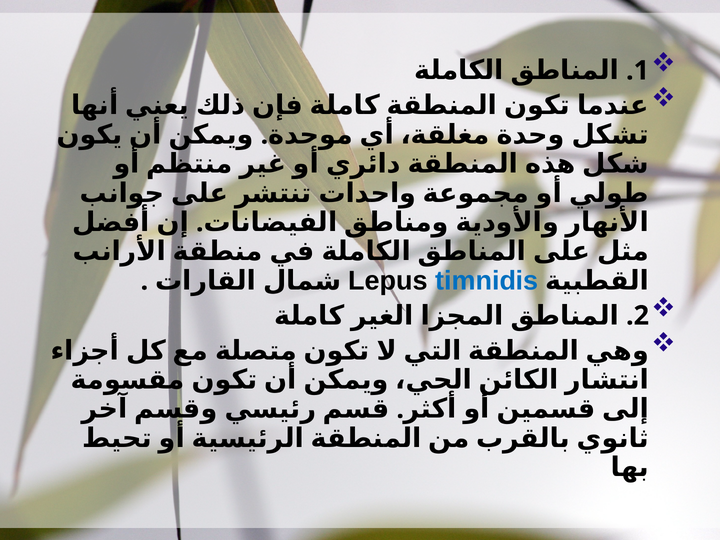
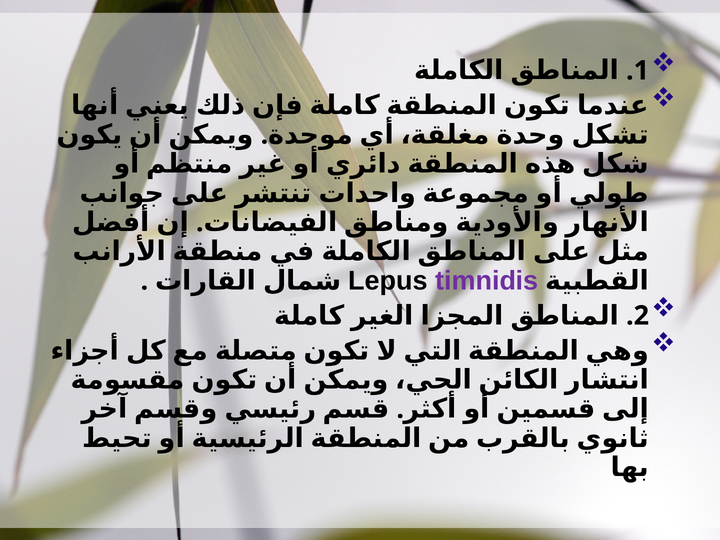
timnidis colour: blue -> purple
